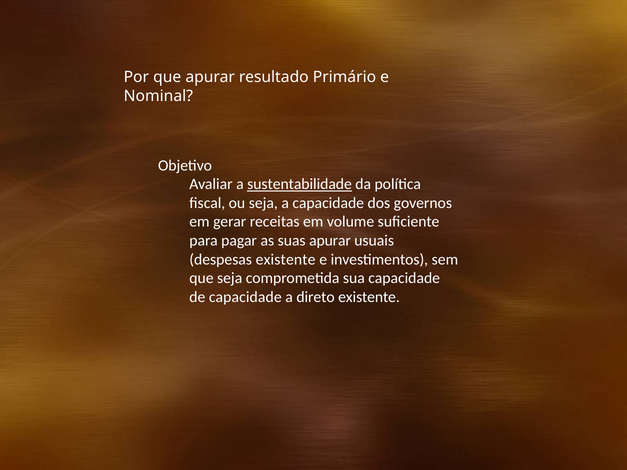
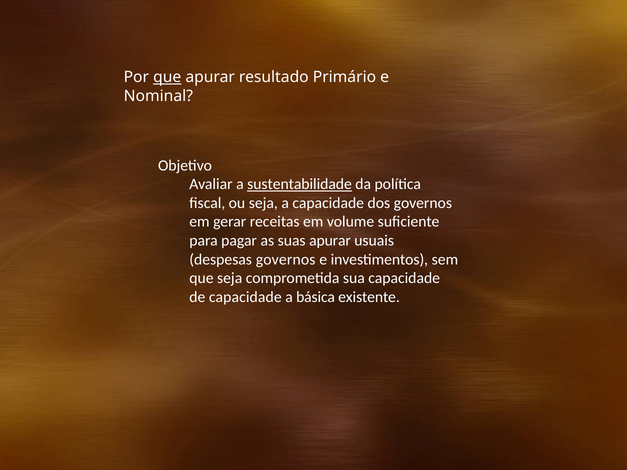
que at (167, 77) underline: none -> present
despesas existente: existente -> governos
direto: direto -> básica
